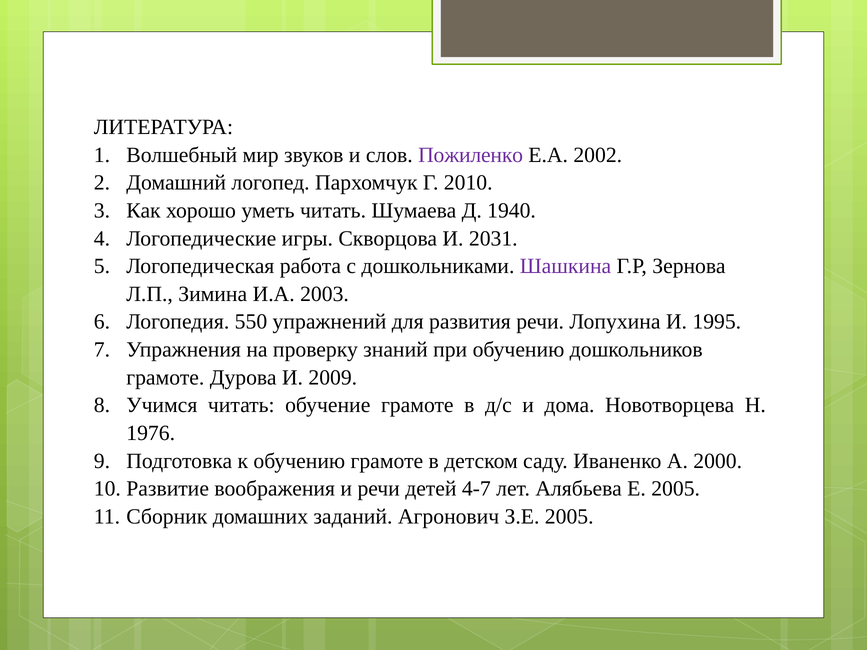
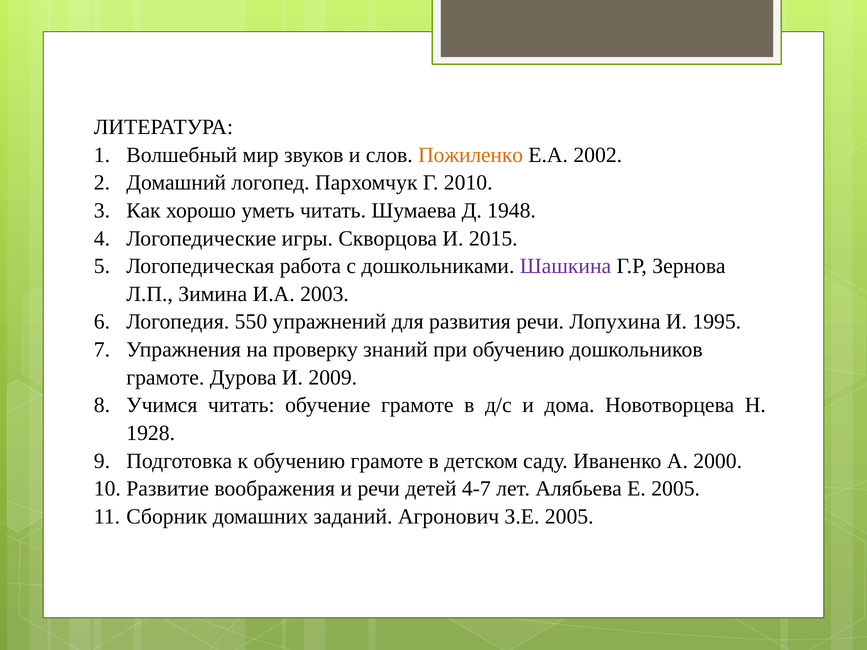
Пожиленко colour: purple -> orange
1940: 1940 -> 1948
2031: 2031 -> 2015
1976: 1976 -> 1928
